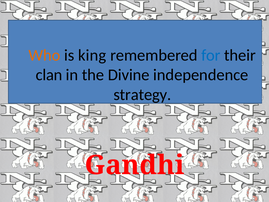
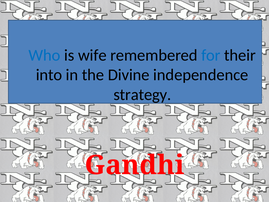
Who colour: orange -> blue
king: king -> wife
clan: clan -> into
